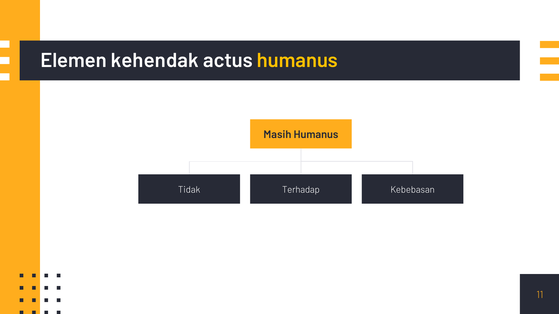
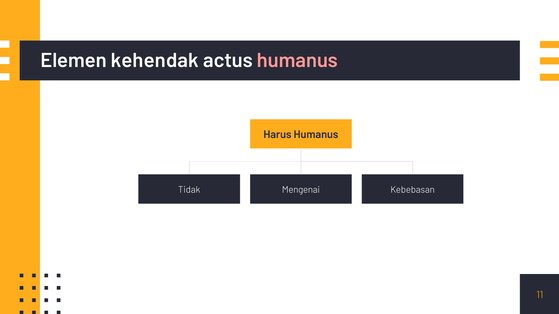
humanus at (297, 60) colour: yellow -> pink
Masih: Masih -> Harus
Terhadap: Terhadap -> Mengenai
